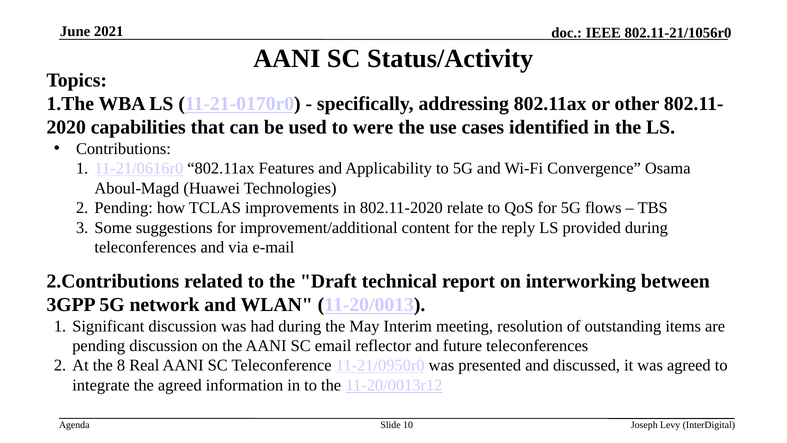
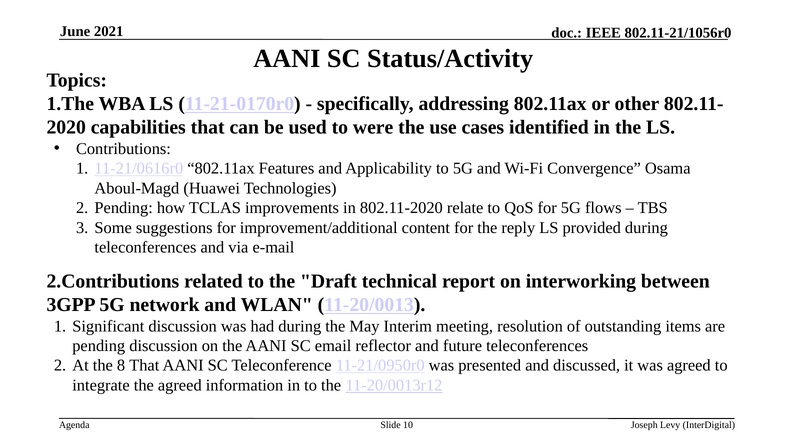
8 Real: Real -> That
